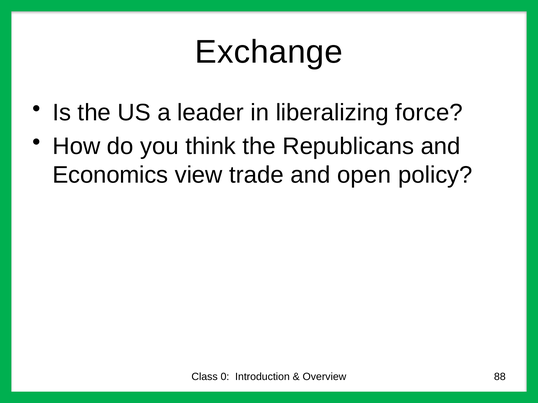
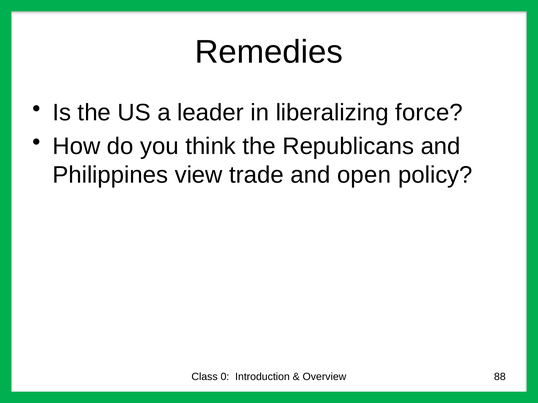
Exchange: Exchange -> Remedies
Economics: Economics -> Philippines
